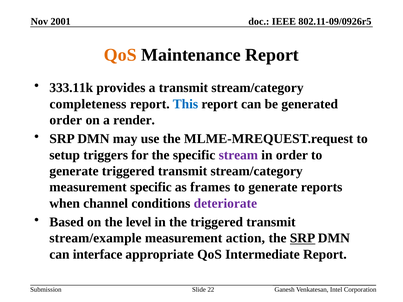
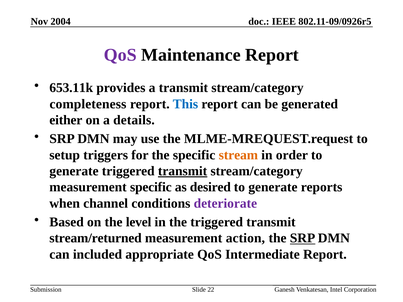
2001: 2001 -> 2004
QoS at (120, 55) colour: orange -> purple
333.11k: 333.11k -> 653.11k
order at (66, 120): order -> either
render: render -> details
stream colour: purple -> orange
transmit at (183, 171) underline: none -> present
frames: frames -> desired
stream/example: stream/example -> stream/returned
interface: interface -> included
